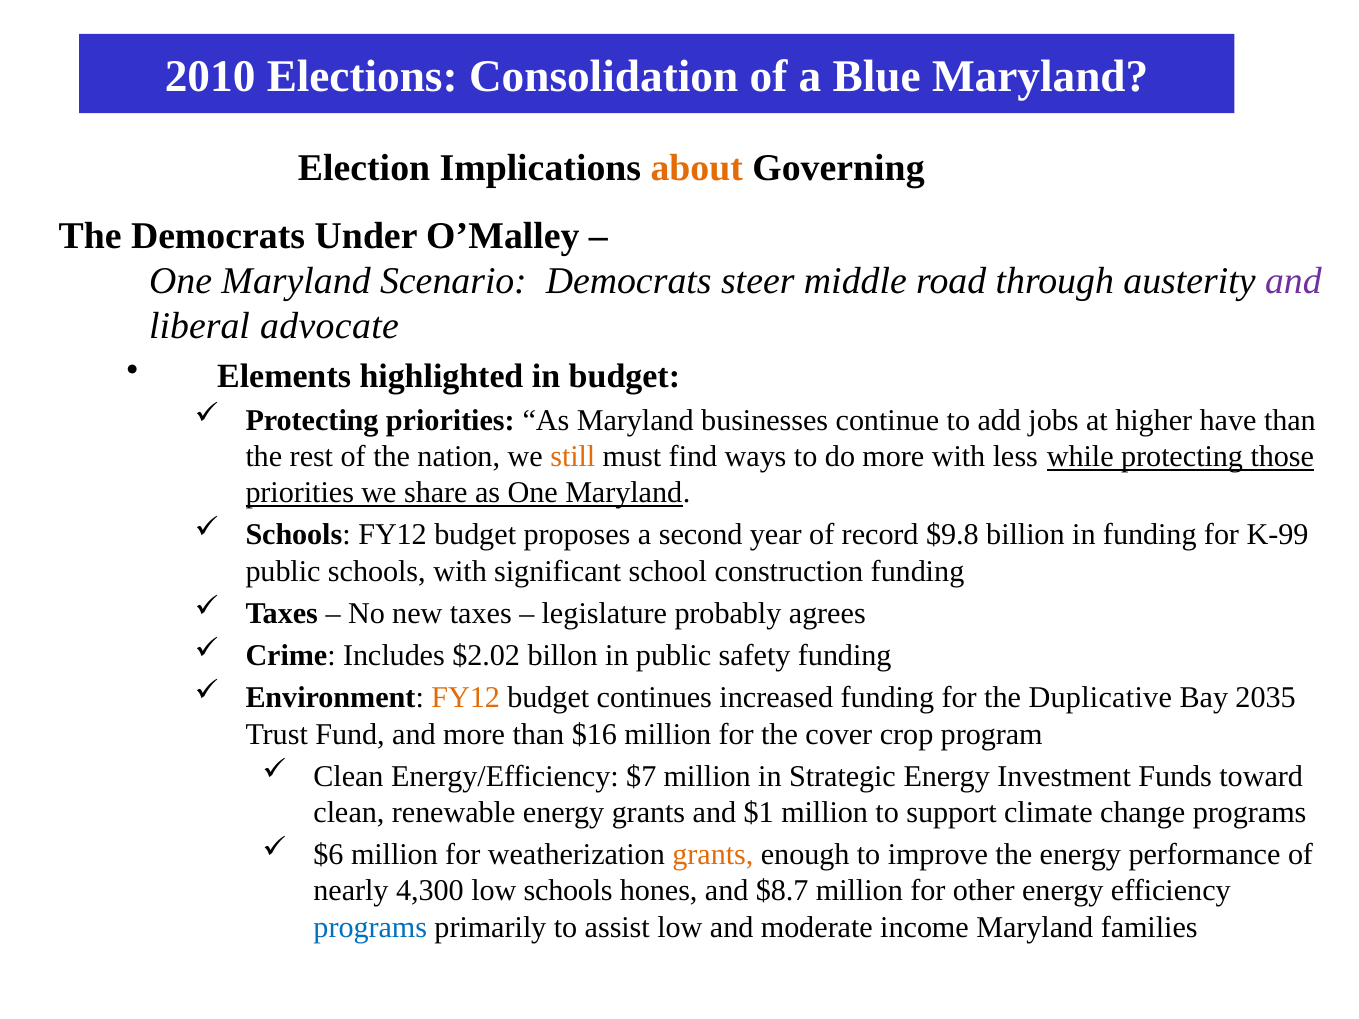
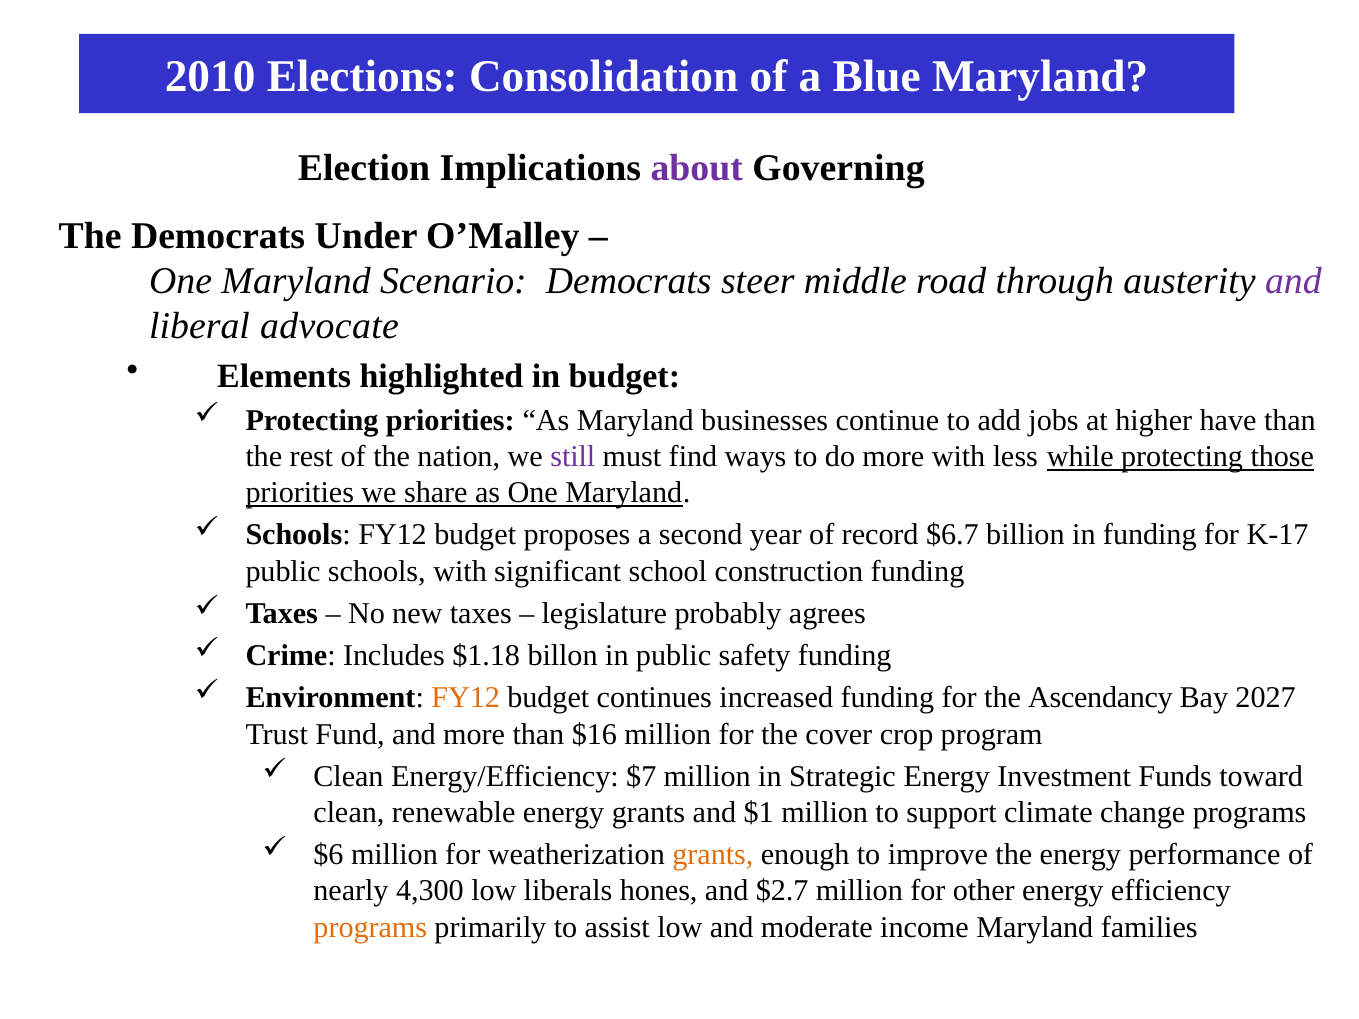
about colour: orange -> purple
still colour: orange -> purple
$9.8: $9.8 -> $6.7
K-99: K-99 -> K-17
$2.02: $2.02 -> $1.18
Duplicative: Duplicative -> Ascendancy
2035: 2035 -> 2027
low schools: schools -> liberals
$8.7: $8.7 -> $2.7
programs at (370, 927) colour: blue -> orange
